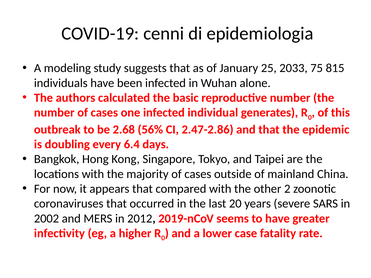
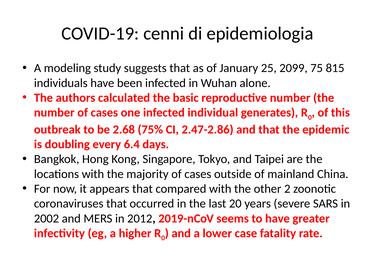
2033: 2033 -> 2099
56%: 56% -> 75%
